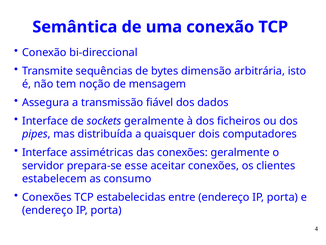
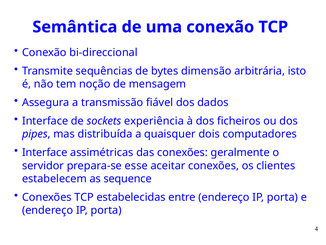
sockets geralmente: geralmente -> experiência
consumo: consumo -> sequence
